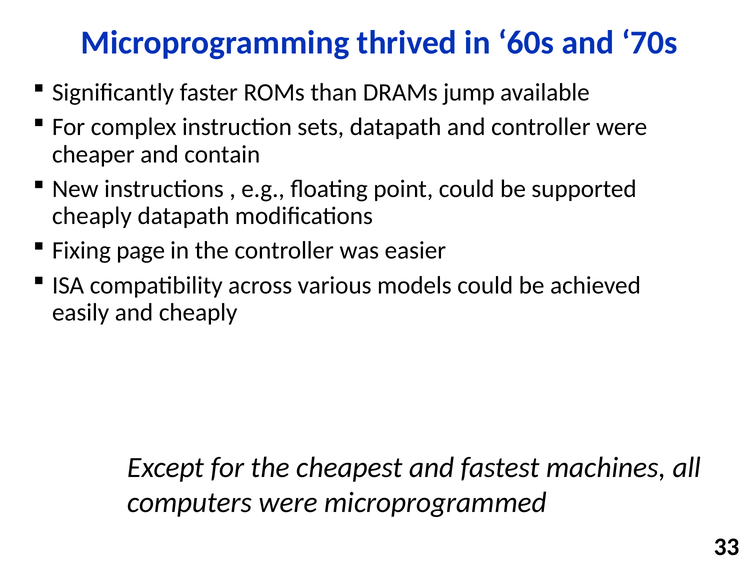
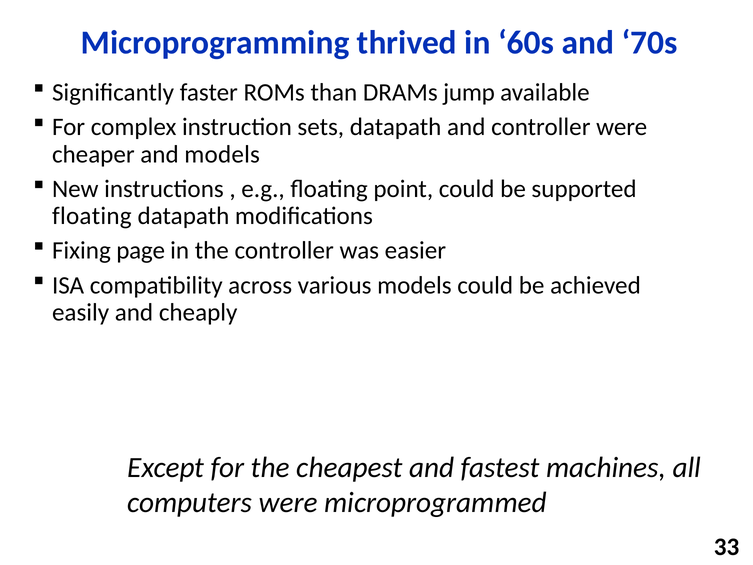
and contain: contain -> models
cheaply at (92, 216): cheaply -> floating
